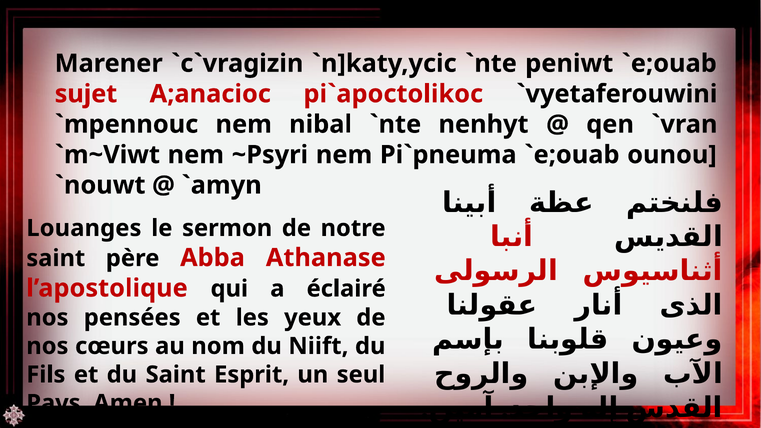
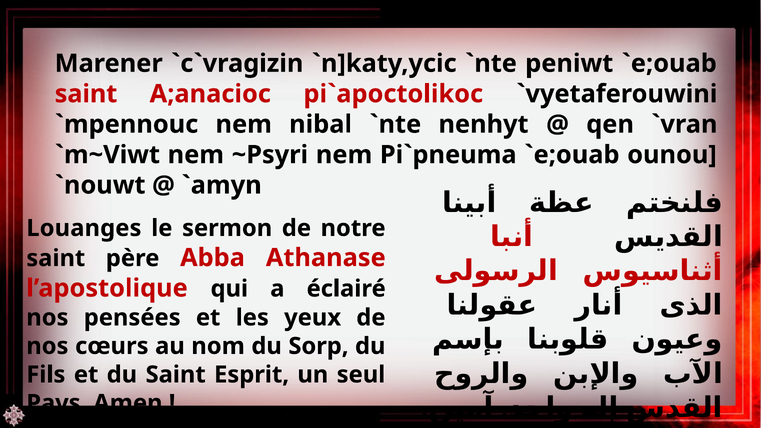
sujet at (86, 94): sujet -> saint
Niift: Niift -> Sorp
